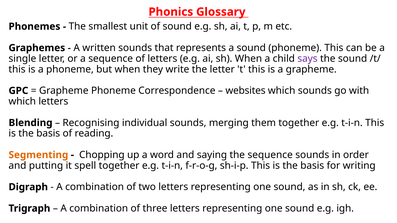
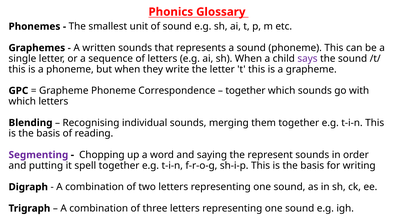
websites at (245, 91): websites -> together
Segmenting colour: orange -> purple
the sequence: sequence -> represent
